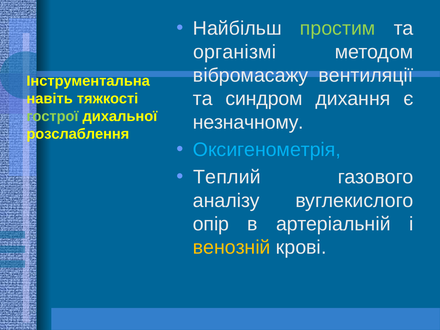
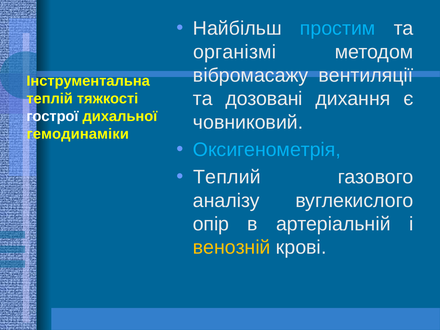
простим colour: light green -> light blue
синдром: синдром -> дозовані
навіть: навіть -> теплій
гострої colour: light green -> white
незначному: незначному -> човниковий
розслаблення: розслаблення -> гемодинаміки
